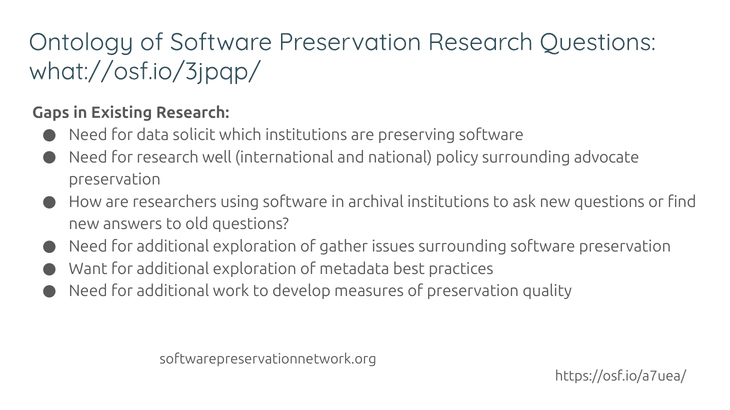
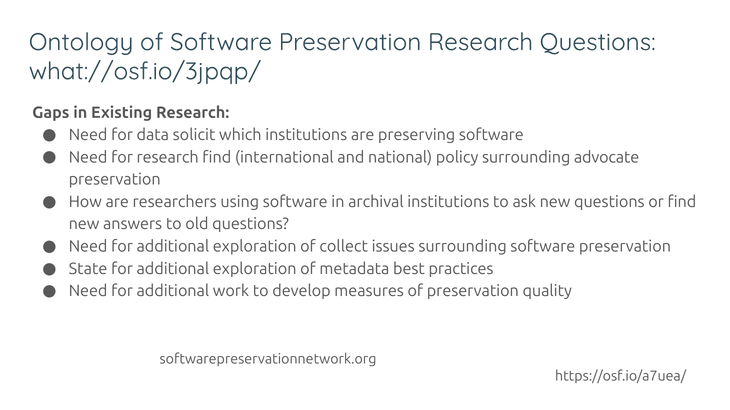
research well: well -> find
gather: gather -> collect
Want: Want -> State
